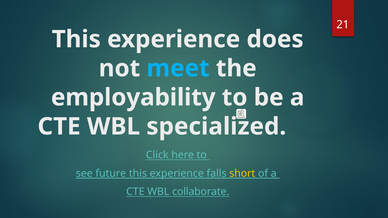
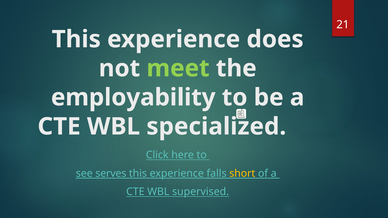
meet colour: light blue -> light green
future: future -> serves
collaborate: collaborate -> supervised
